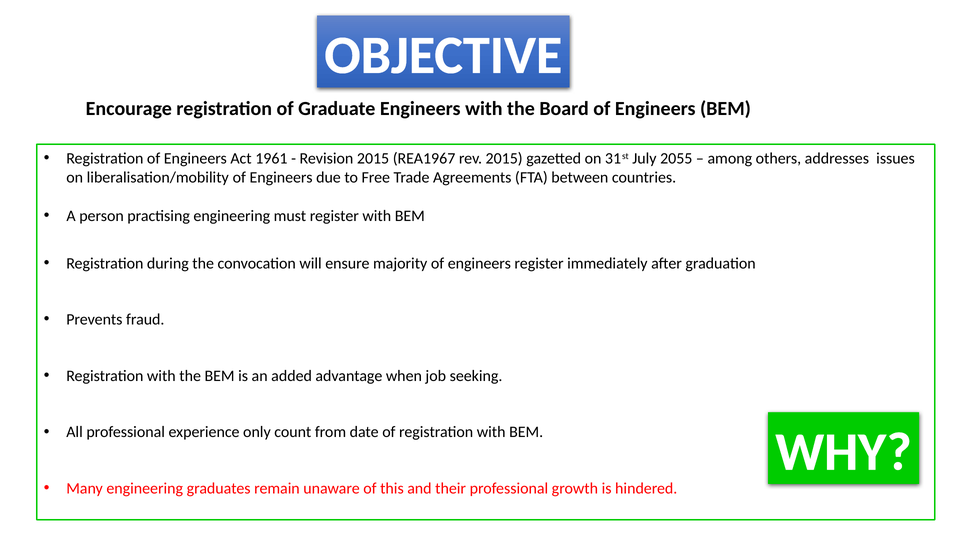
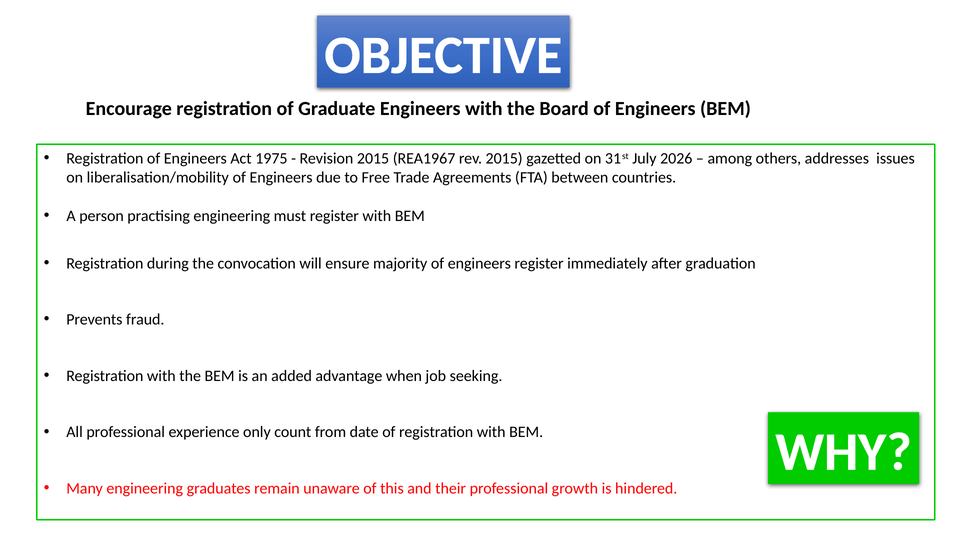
1961: 1961 -> 1975
2055: 2055 -> 2026
